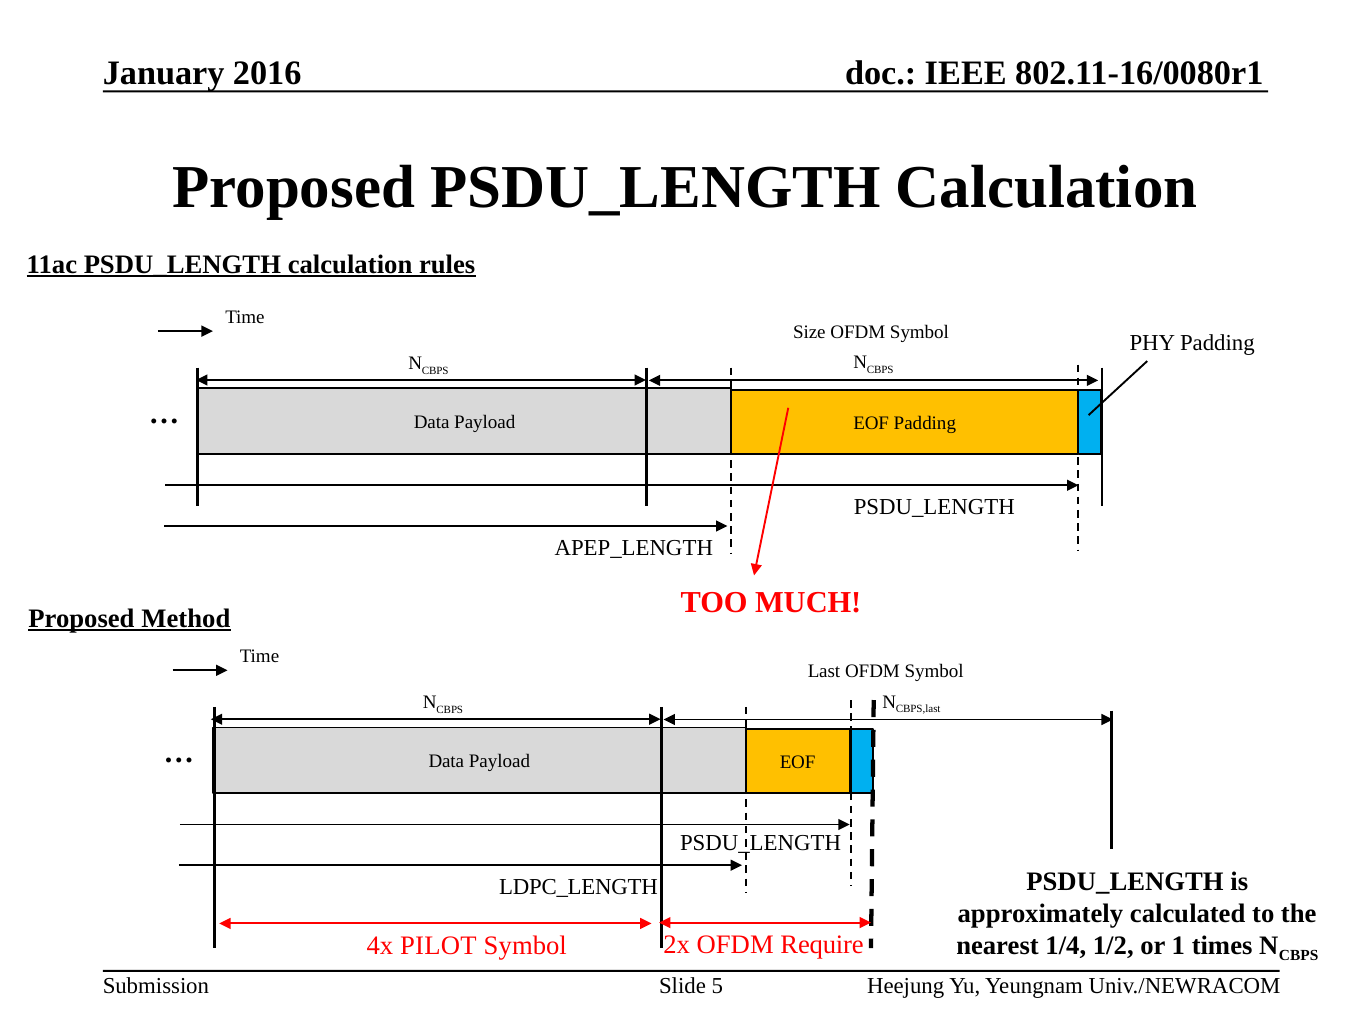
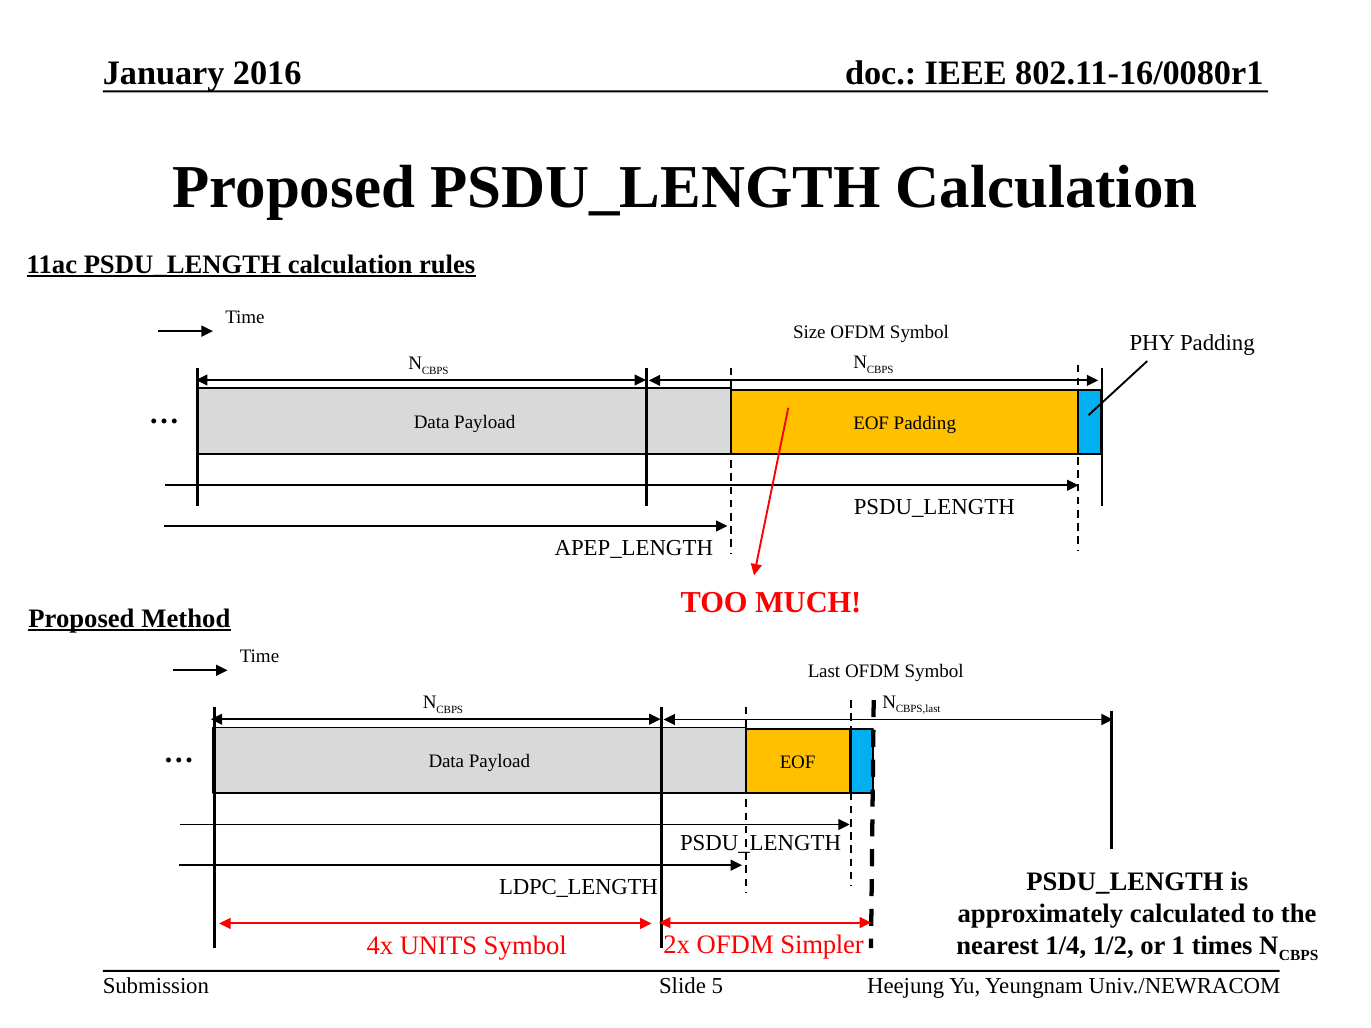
Require: Require -> Simpler
PILOT: PILOT -> UNITS
